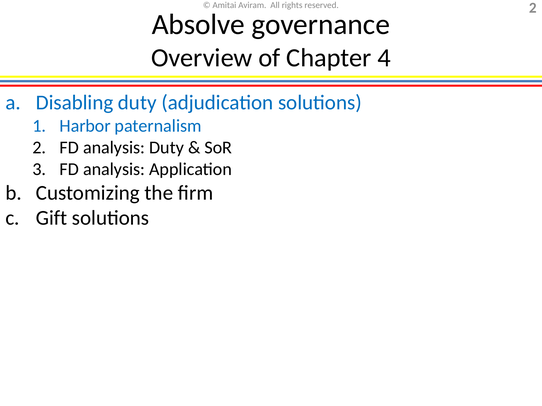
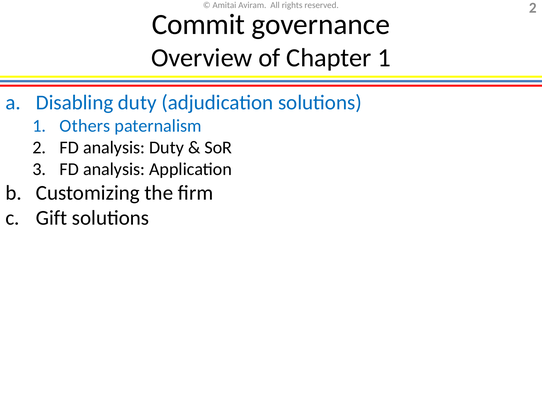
Absolve: Absolve -> Commit
Chapter 4: 4 -> 1
Harbor: Harbor -> Others
